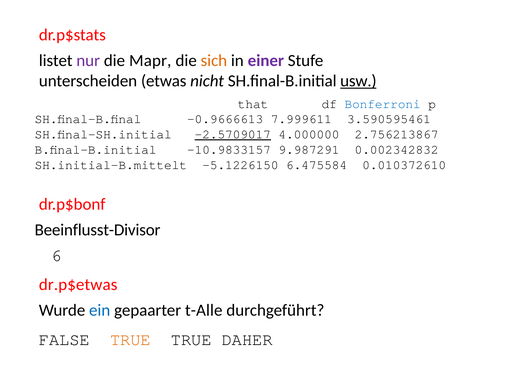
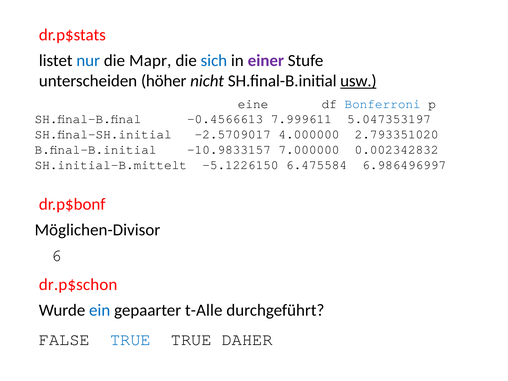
nur colour: purple -> blue
sich colour: orange -> blue
etwas: etwas -> höher
that: that -> eine
-0.9666613: -0.9666613 -> -0.4566613
3.590595461: 3.590595461 -> 5.047353197
-2.5709017 underline: present -> none
2.756213867: 2.756213867 -> 2.793351020
9.987291: 9.987291 -> 7.000000
0.010372610: 0.010372610 -> 6.986496997
Beeinflusst-Divisor: Beeinflusst-Divisor -> Möglichen-Divisor
dr.p$etwas: dr.p$etwas -> dr.p$schon
TRUE at (130, 340) colour: orange -> blue
